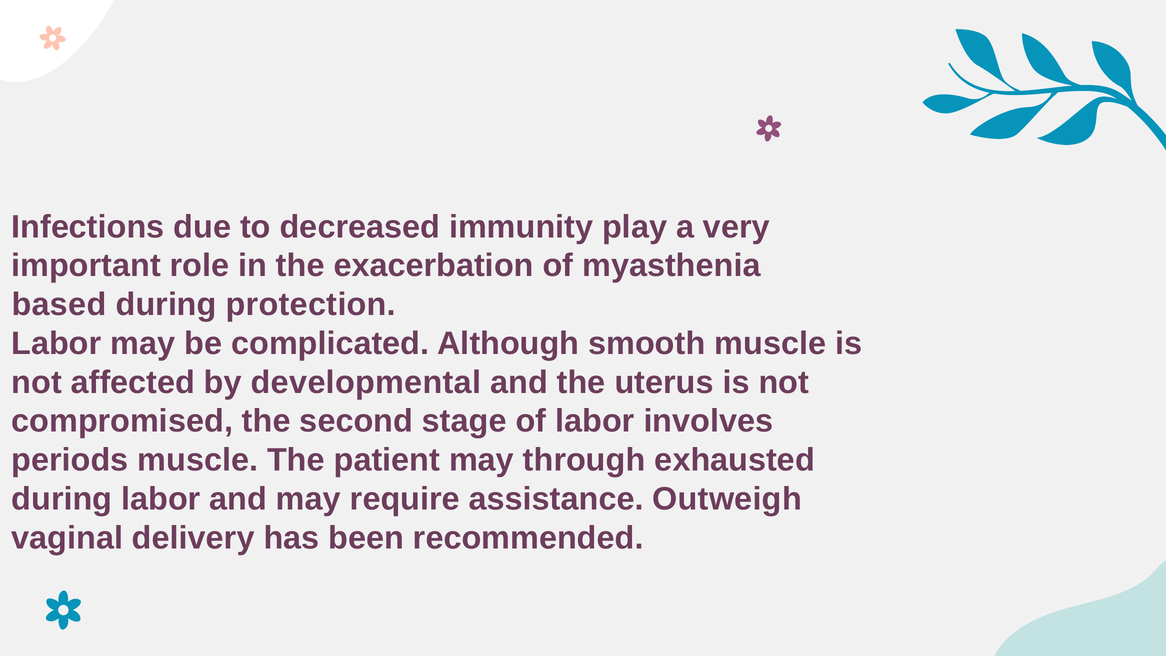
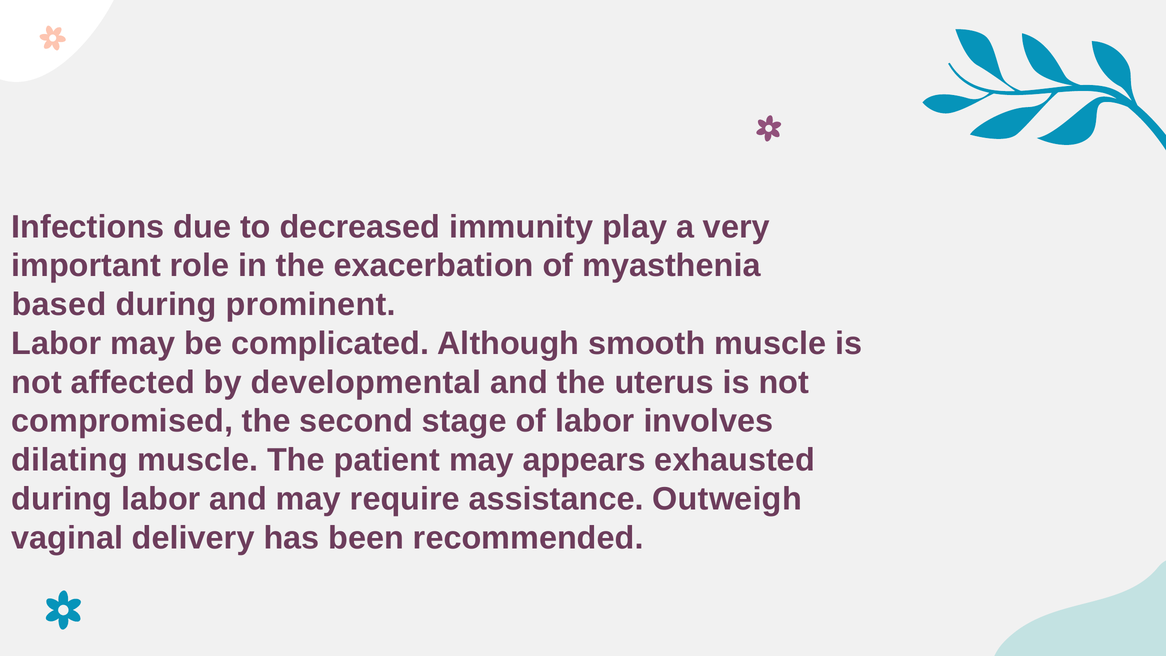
protection: protection -> prominent
periods: periods -> dilating
through: through -> appears
